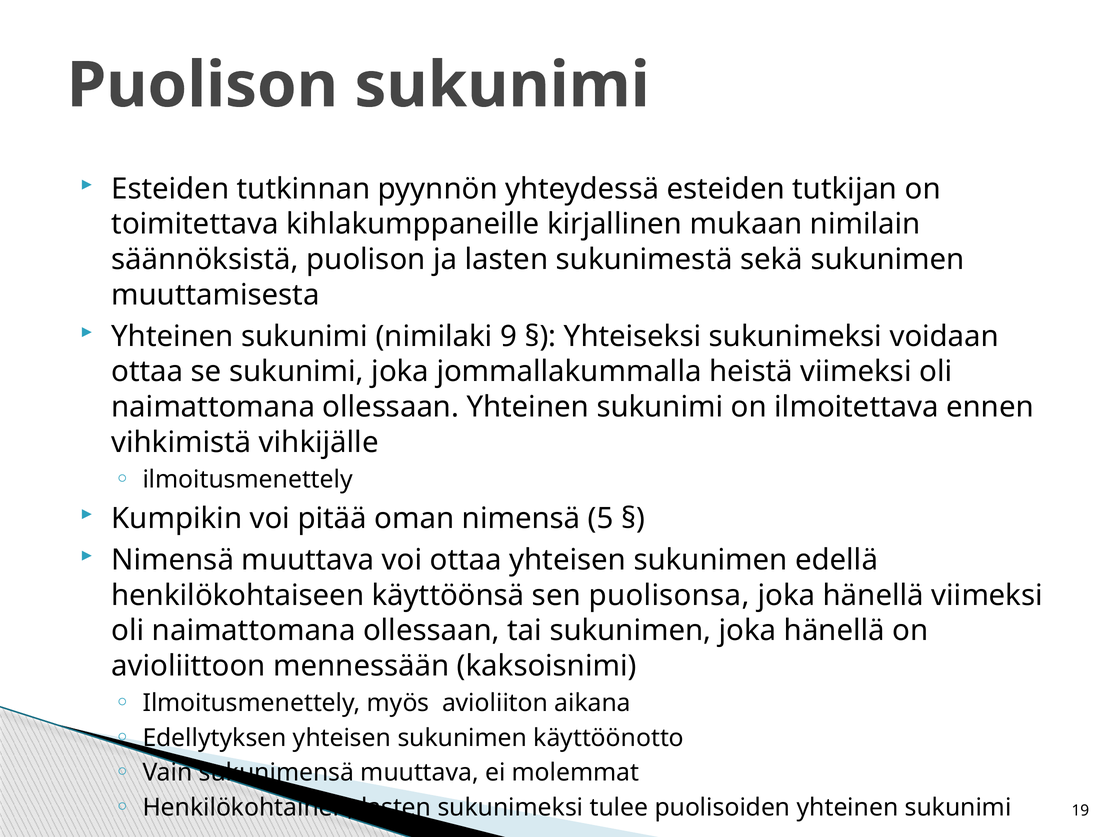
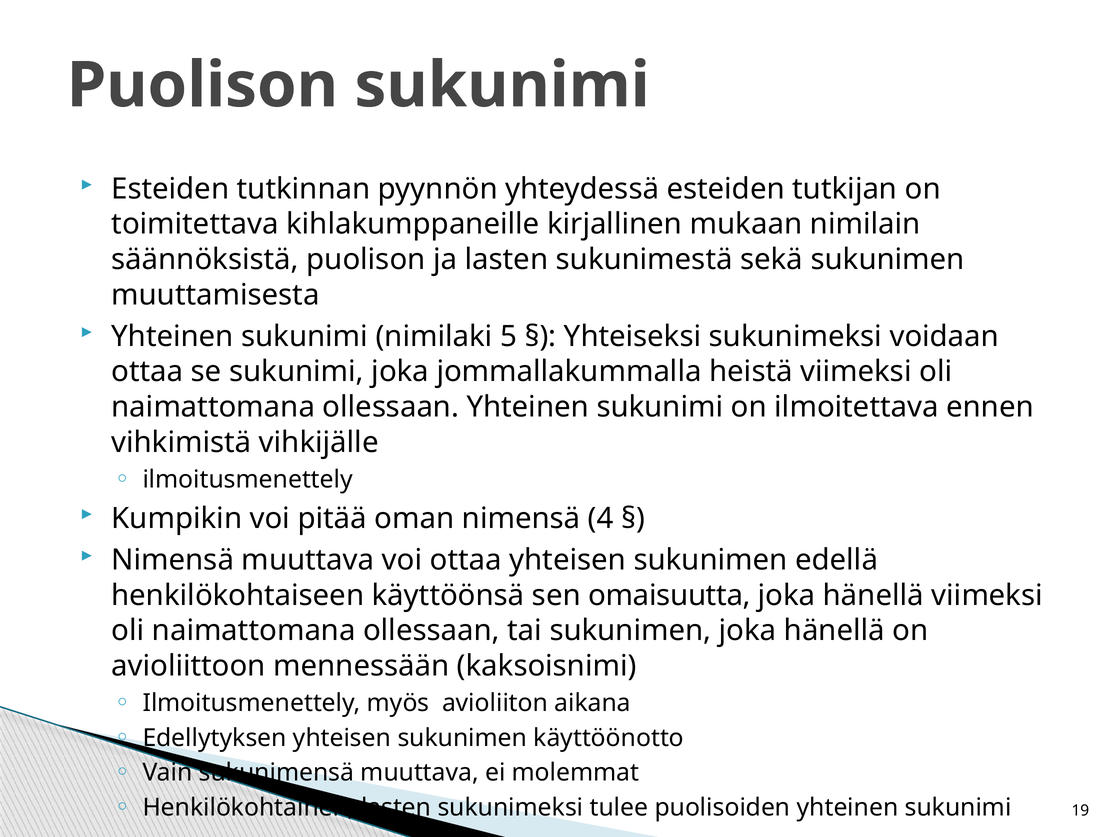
9: 9 -> 5
5: 5 -> 4
puolisonsa: puolisonsa -> omaisuutta
